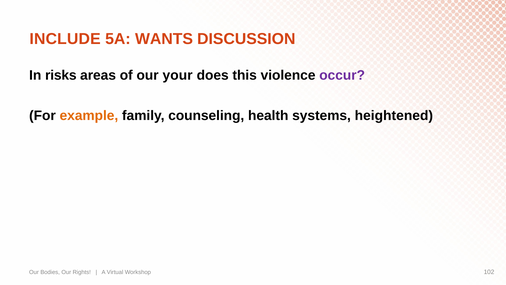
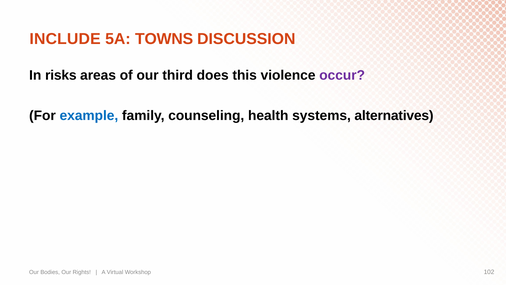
WANTS: WANTS -> TOWNS
your: your -> third
example colour: orange -> blue
heightened: heightened -> alternatives
